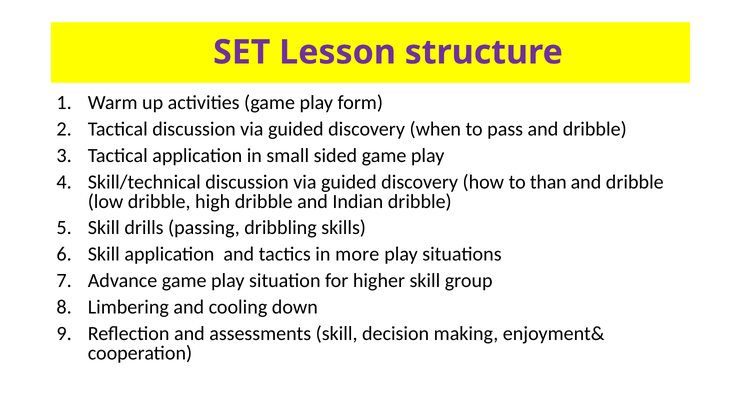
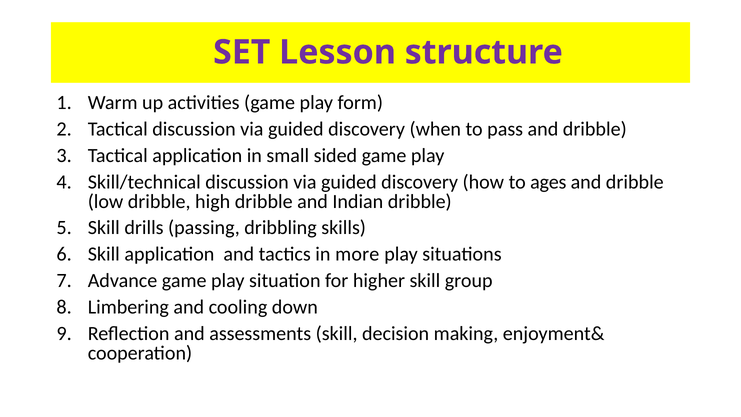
than: than -> ages
